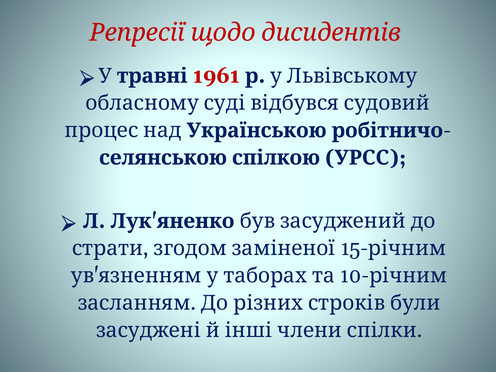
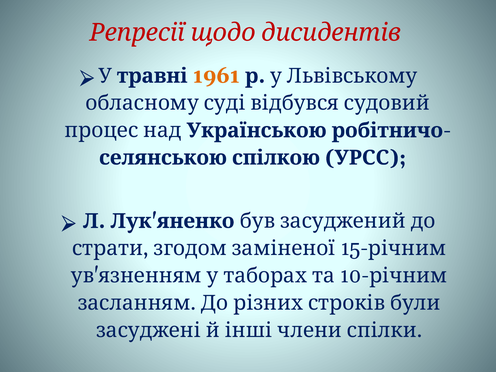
1961 colour: red -> orange
